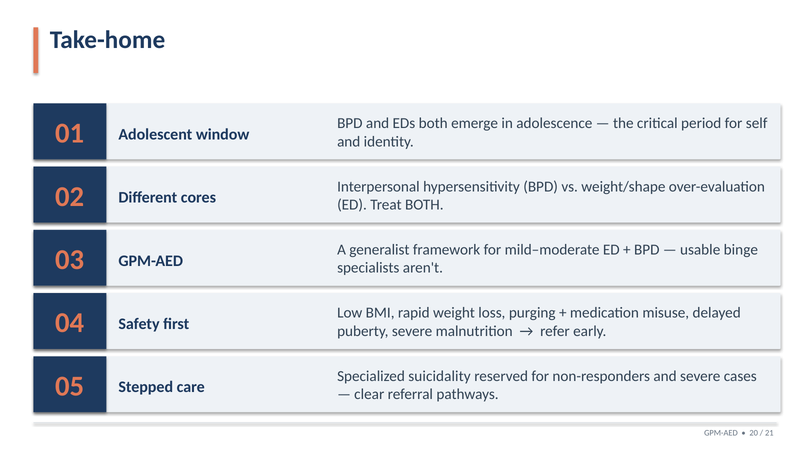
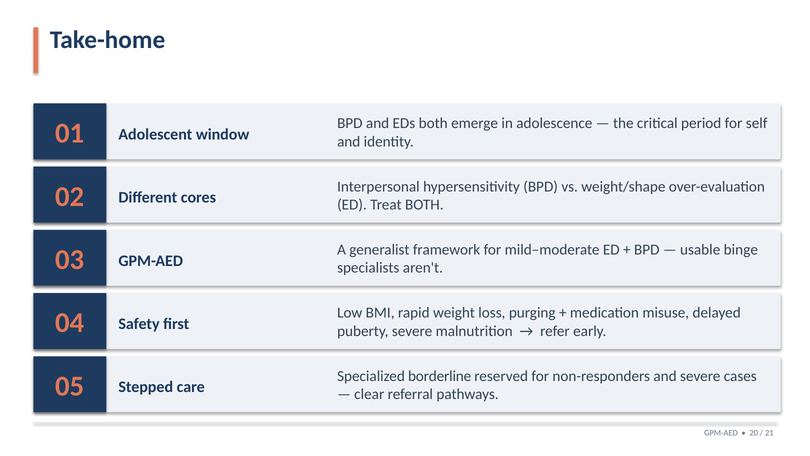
suicidality: suicidality -> borderline
